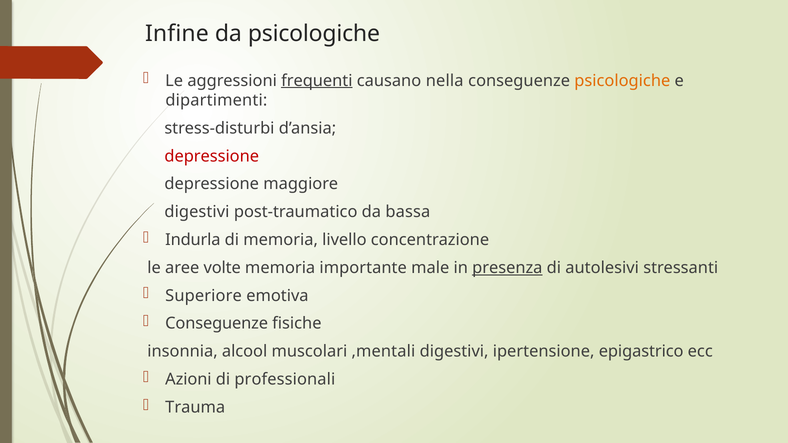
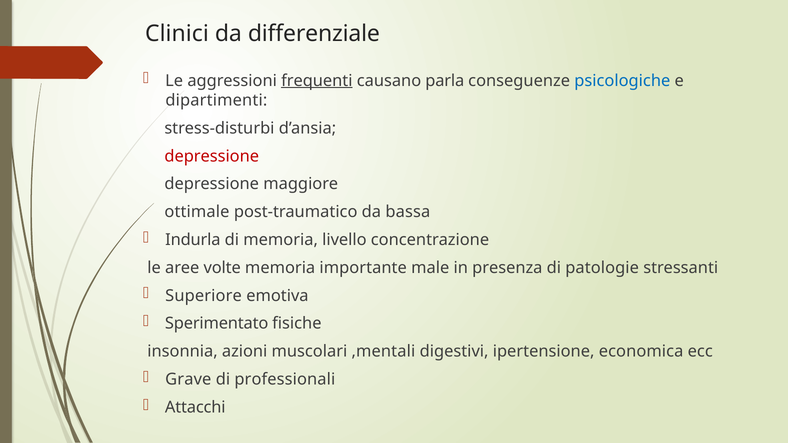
Infine: Infine -> Clinici
da psicologiche: psicologiche -> differenziale
nella: nella -> parla
psicologiche at (622, 81) colour: orange -> blue
digestivi at (197, 212): digestivi -> ottimale
presenza underline: present -> none
autolesivi: autolesivi -> patologie
Conseguenze at (217, 324): Conseguenze -> Sperimentato
alcool: alcool -> azioni
epigastrico: epigastrico -> economica
Azioni: Azioni -> Grave
Trauma: Trauma -> Attacchi
